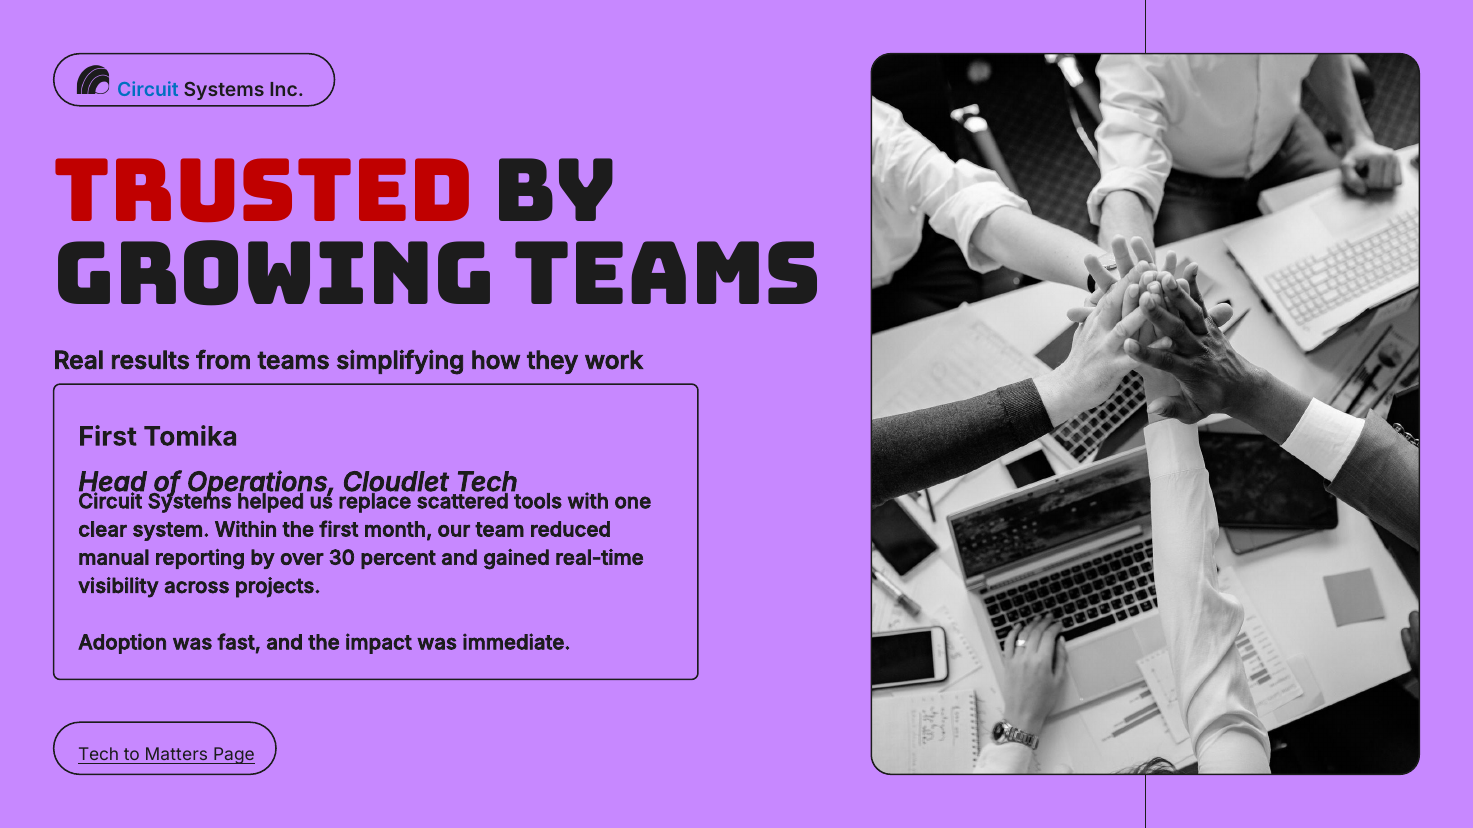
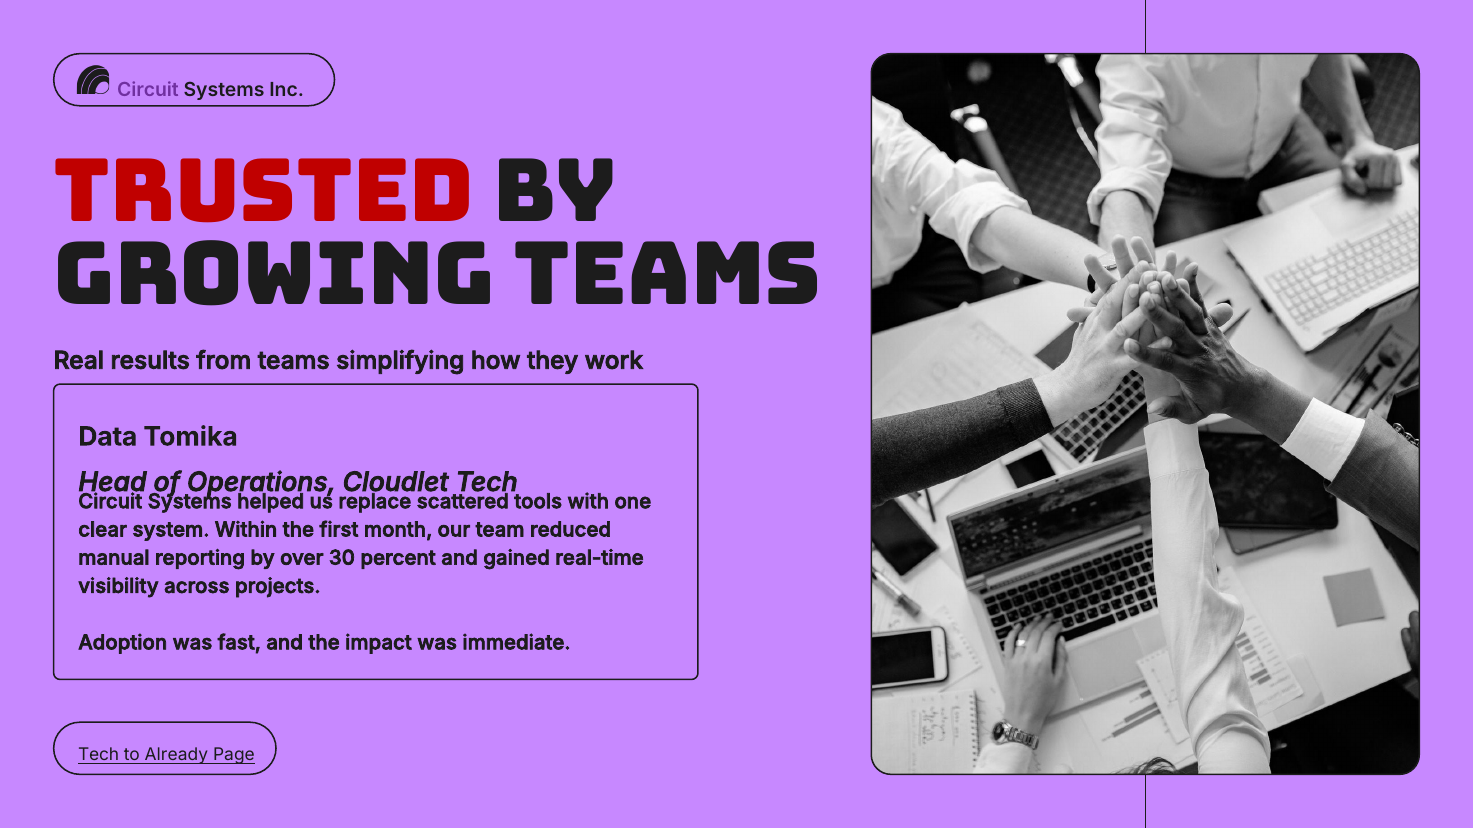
Circuit at (148, 90) colour: blue -> purple
First at (108, 437): First -> Data
Matters: Matters -> Already
